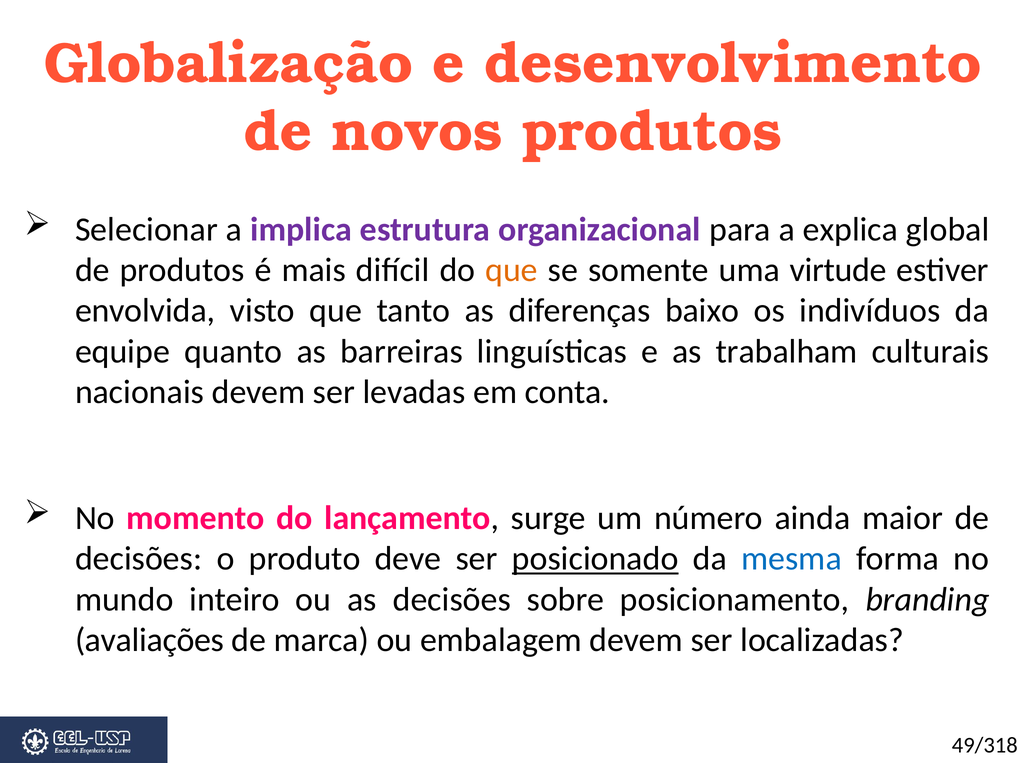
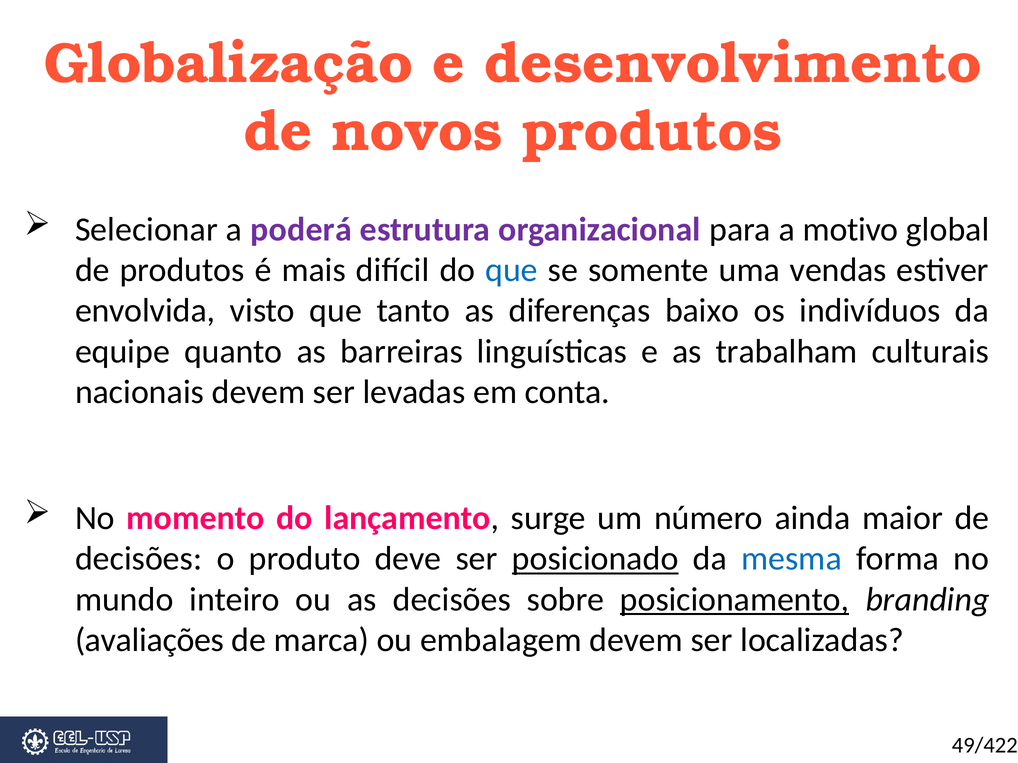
implica: implica -> poderá
explica: explica -> motivo
que at (512, 270) colour: orange -> blue
virtude: virtude -> vendas
posicionamento underline: none -> present
49/318: 49/318 -> 49/422
